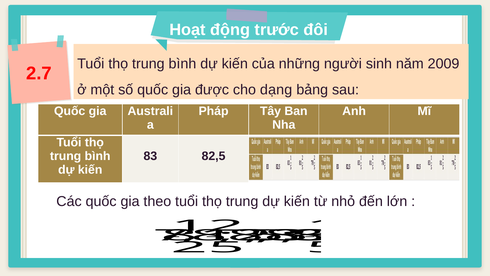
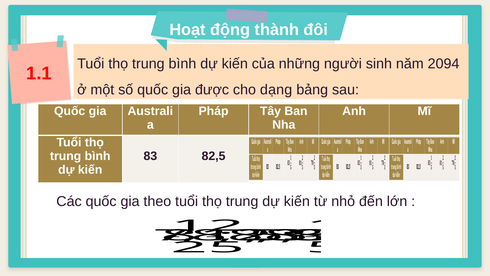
trước: trước -> thành
2009: 2009 -> 2094
2.7: 2.7 -> 1.1
